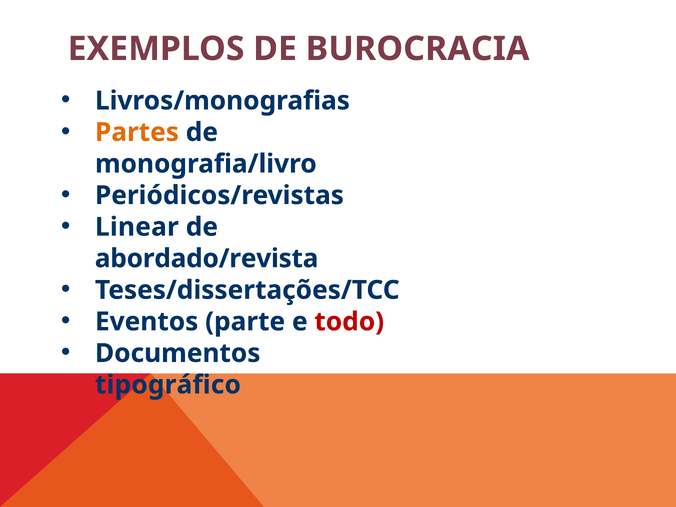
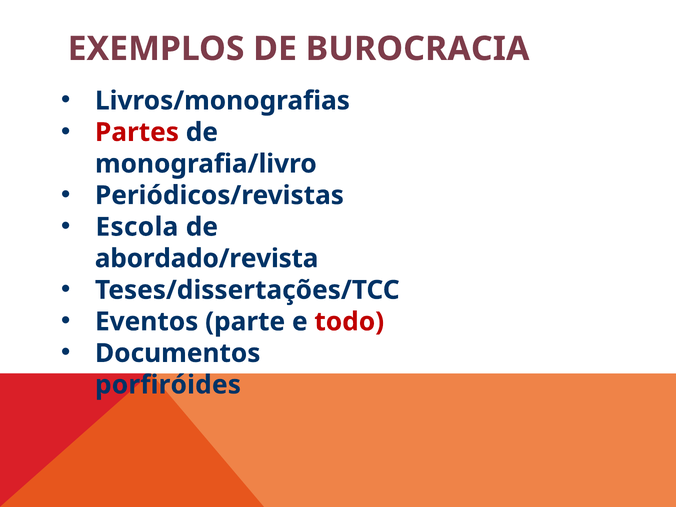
Partes colour: orange -> red
Linear: Linear -> Escola
tipográfico: tipográfico -> porfiróides
